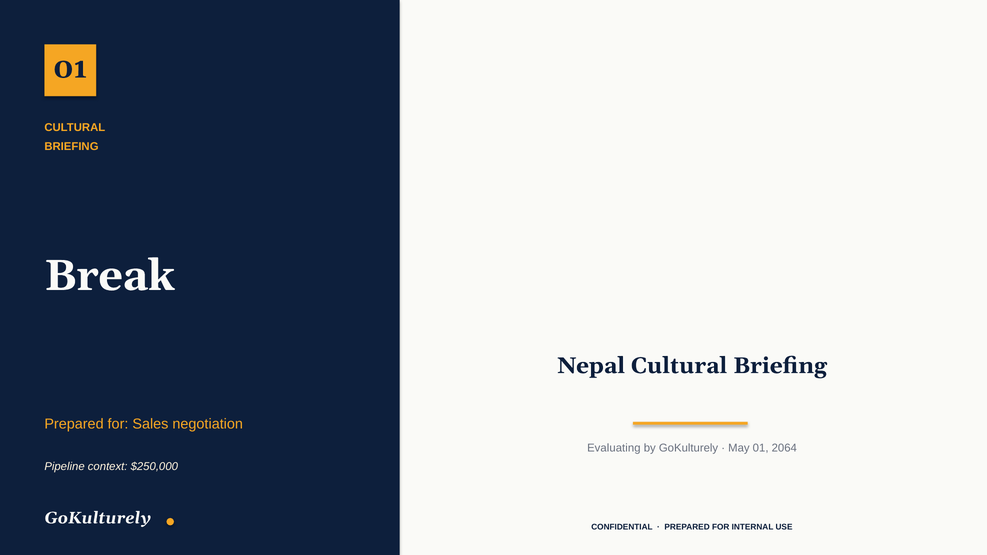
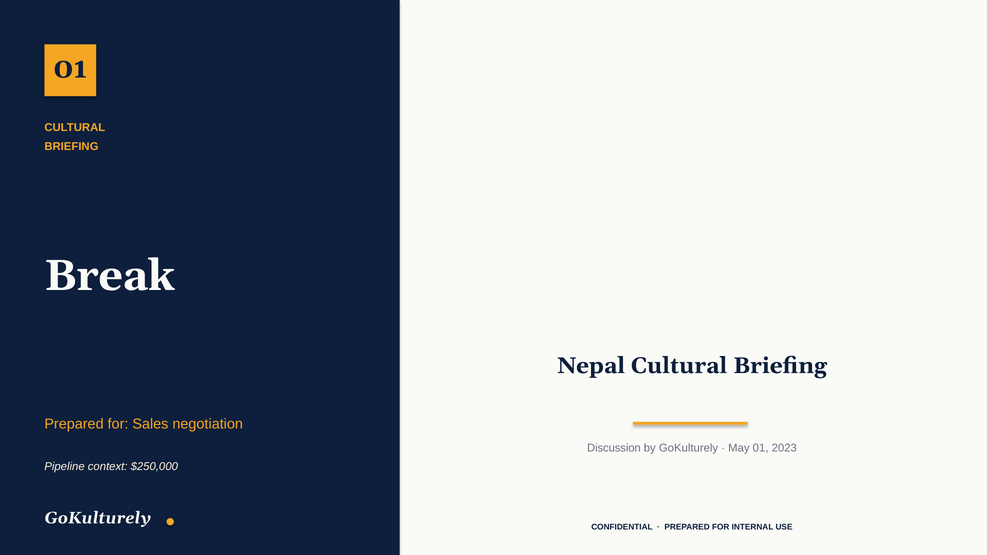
Evaluating: Evaluating -> Discussion
2064: 2064 -> 2023
